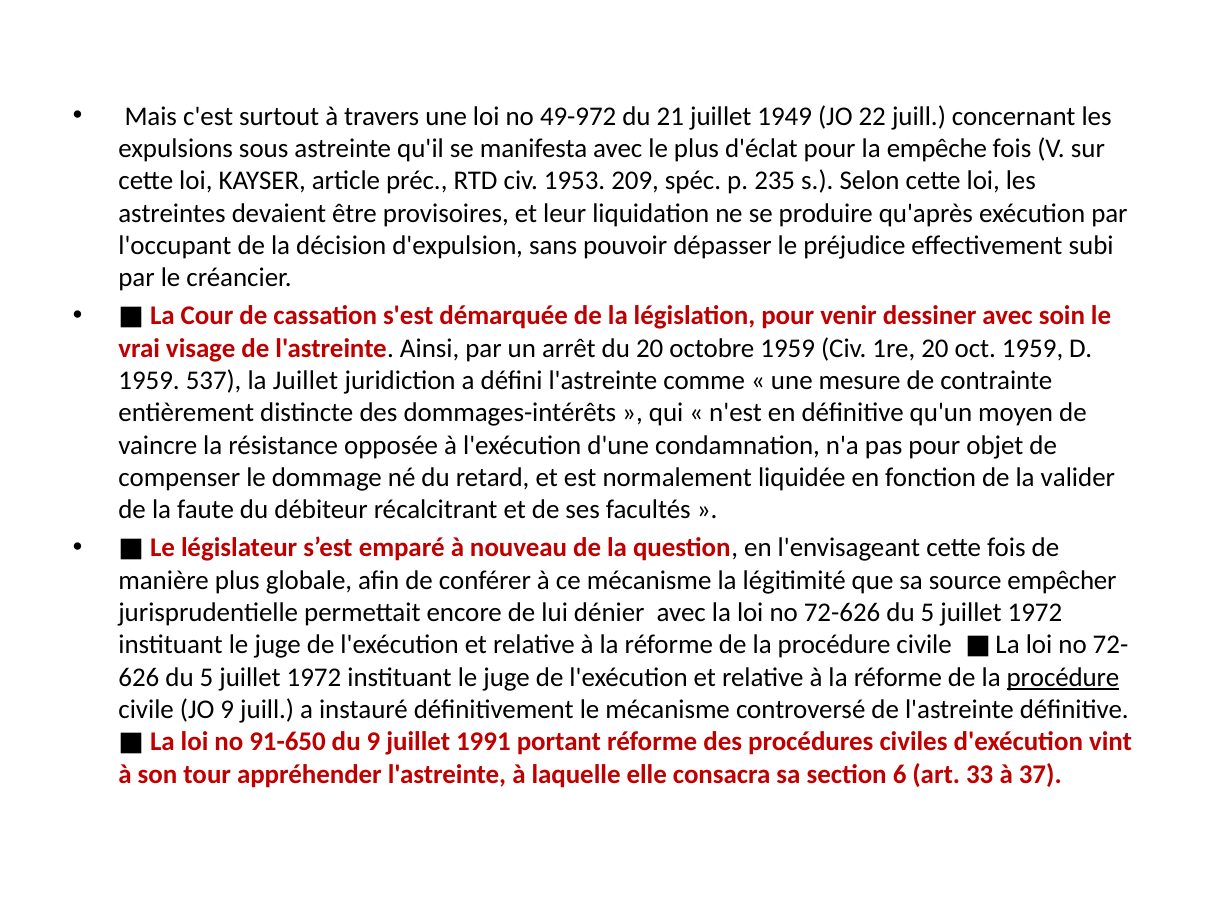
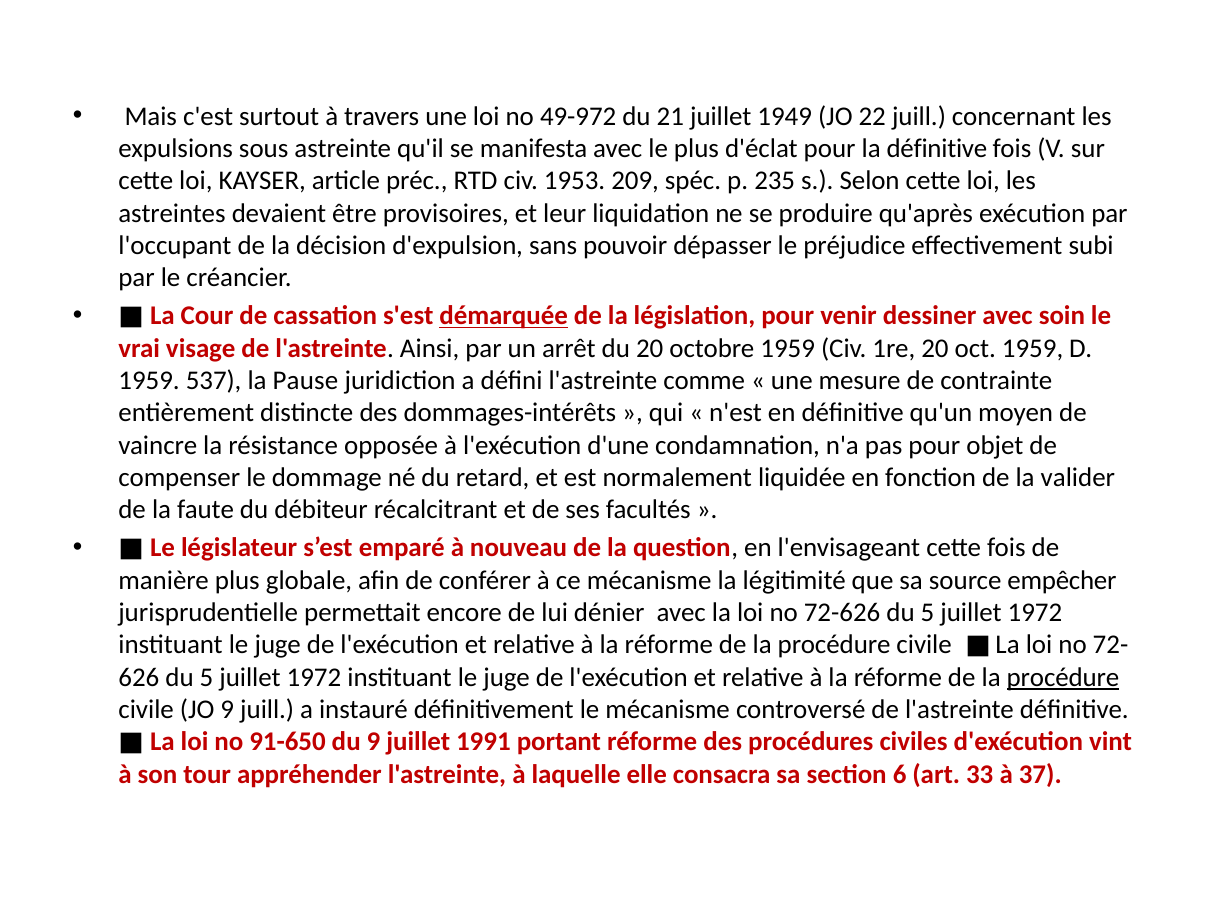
la empêche: empêche -> définitive
démarquée underline: none -> present
la Juillet: Juillet -> Pause
